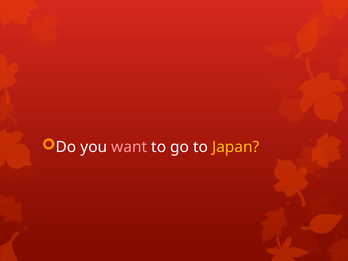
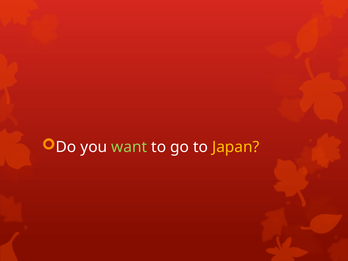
want colour: pink -> light green
